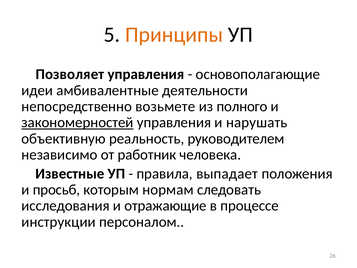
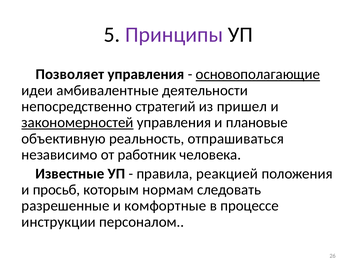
Принципы colour: orange -> purple
основополагающие underline: none -> present
возьмете: возьмете -> стратегий
полного: полного -> пришел
нарушать: нарушать -> плановые
руководителем: руководителем -> отпрашиваться
выпадает: выпадает -> реакцией
исследования: исследования -> разрешенные
отражающие: отражающие -> комфортные
